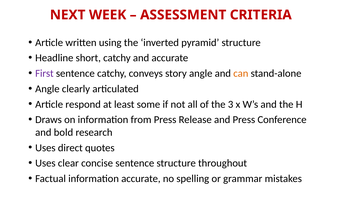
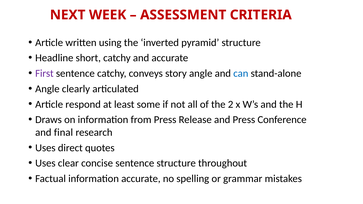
can colour: orange -> blue
3: 3 -> 2
bold: bold -> final
